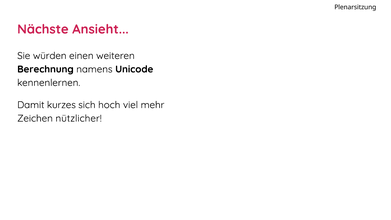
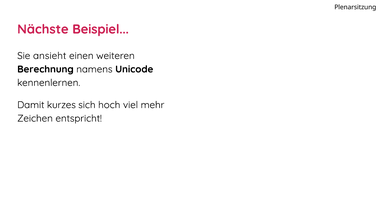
Ansieht: Ansieht -> Beispiel
würden: würden -> ansieht
nützlicher: nützlicher -> entspricht
